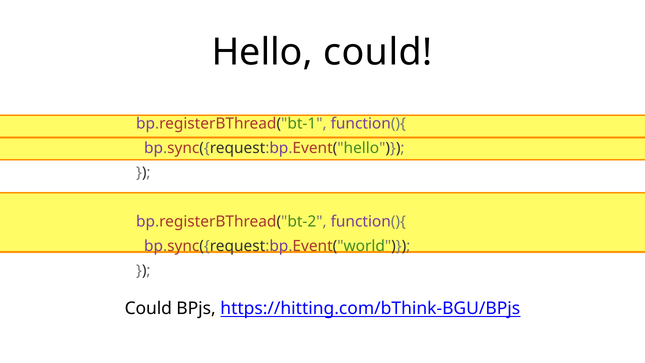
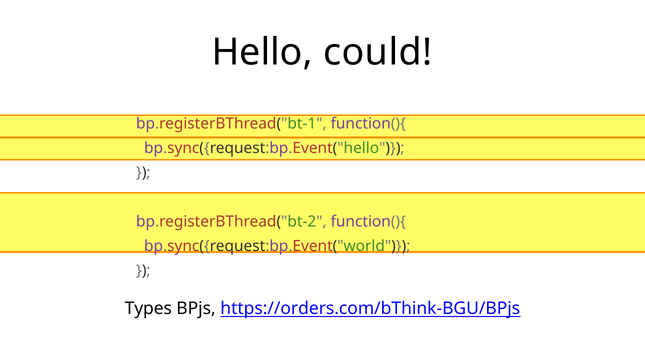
Could at (148, 308): Could -> Types
https://hitting.com/bThink-BGU/BPjs: https://hitting.com/bThink-BGU/BPjs -> https://orders.com/bThink-BGU/BPjs
